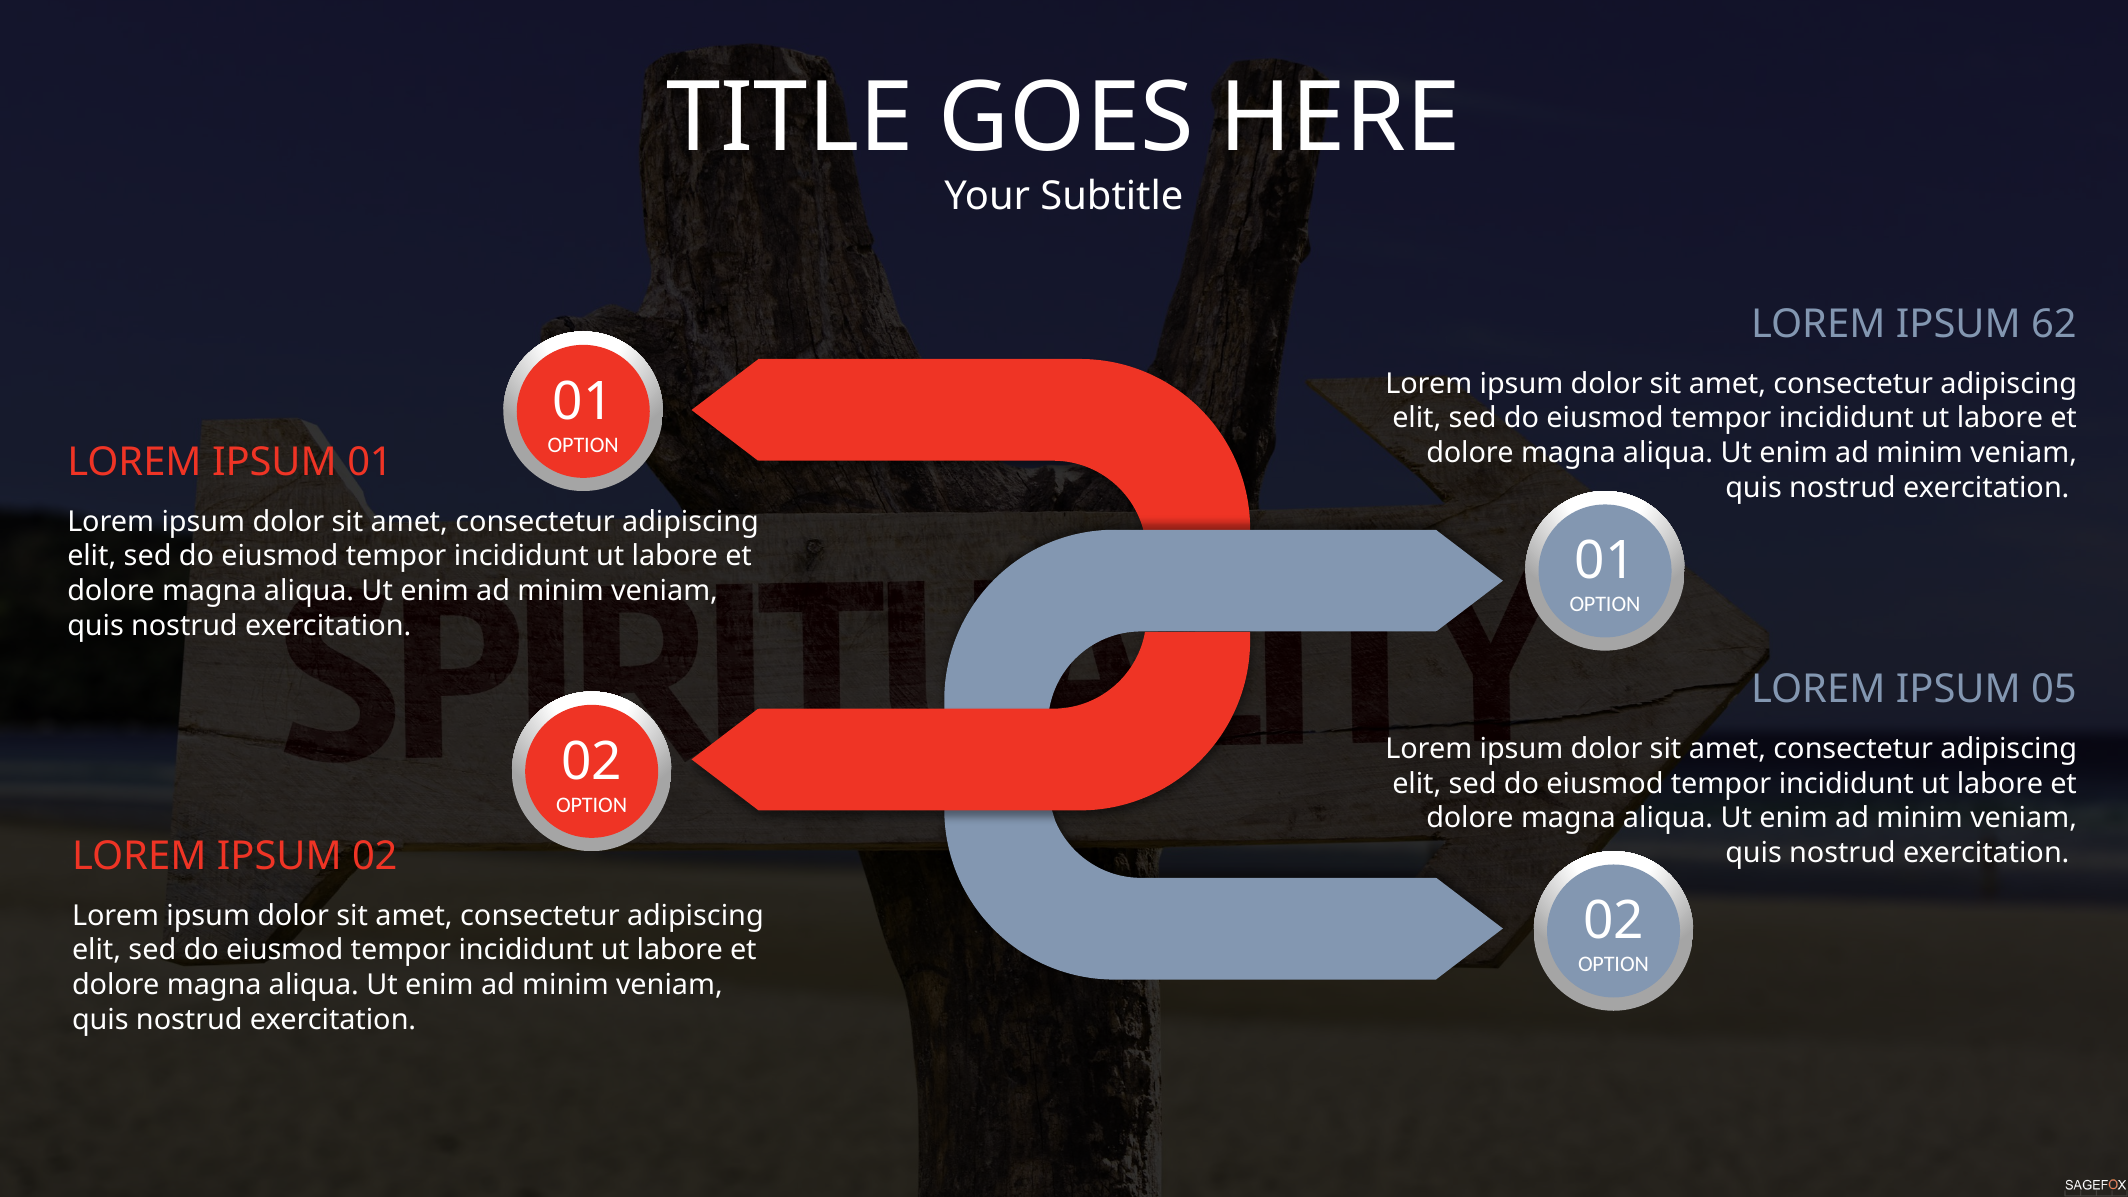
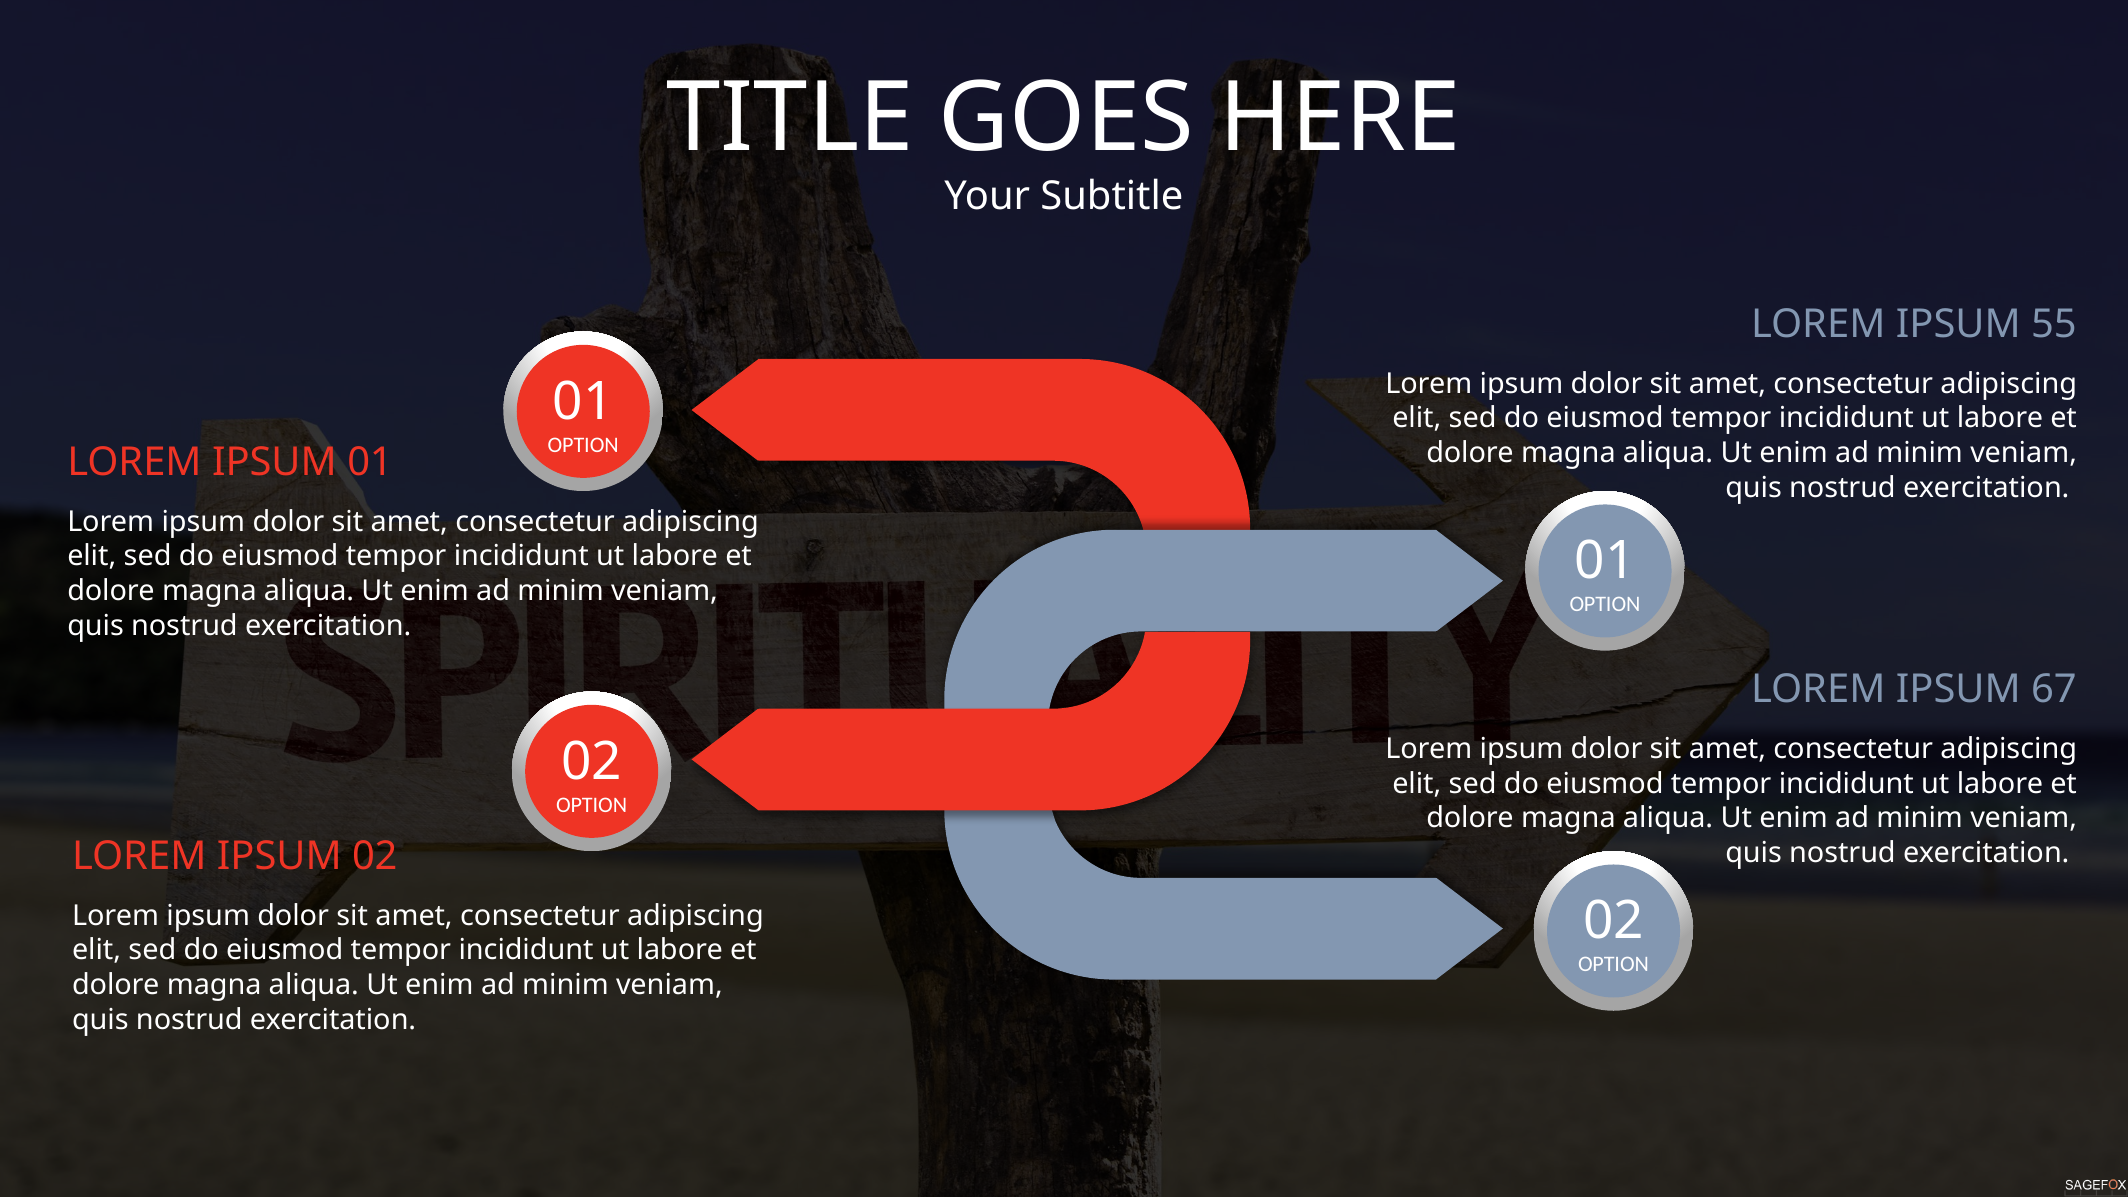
62: 62 -> 55
05: 05 -> 67
